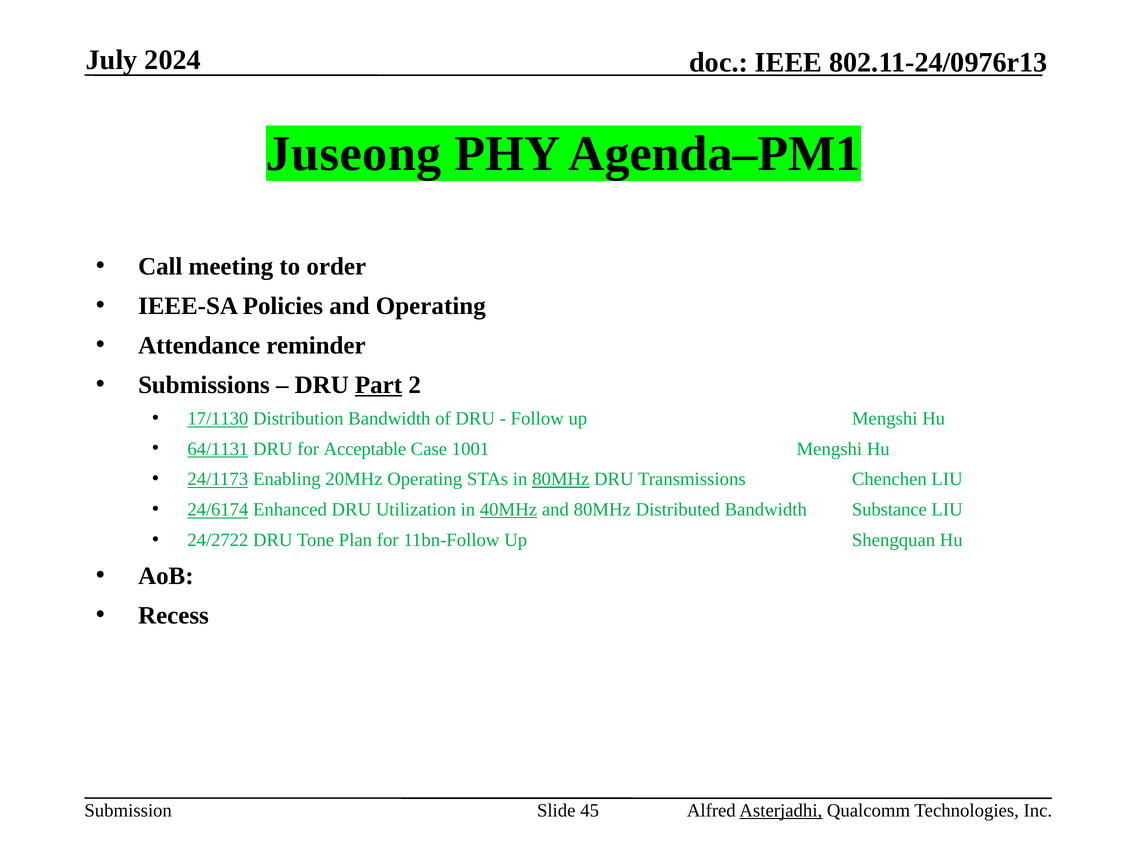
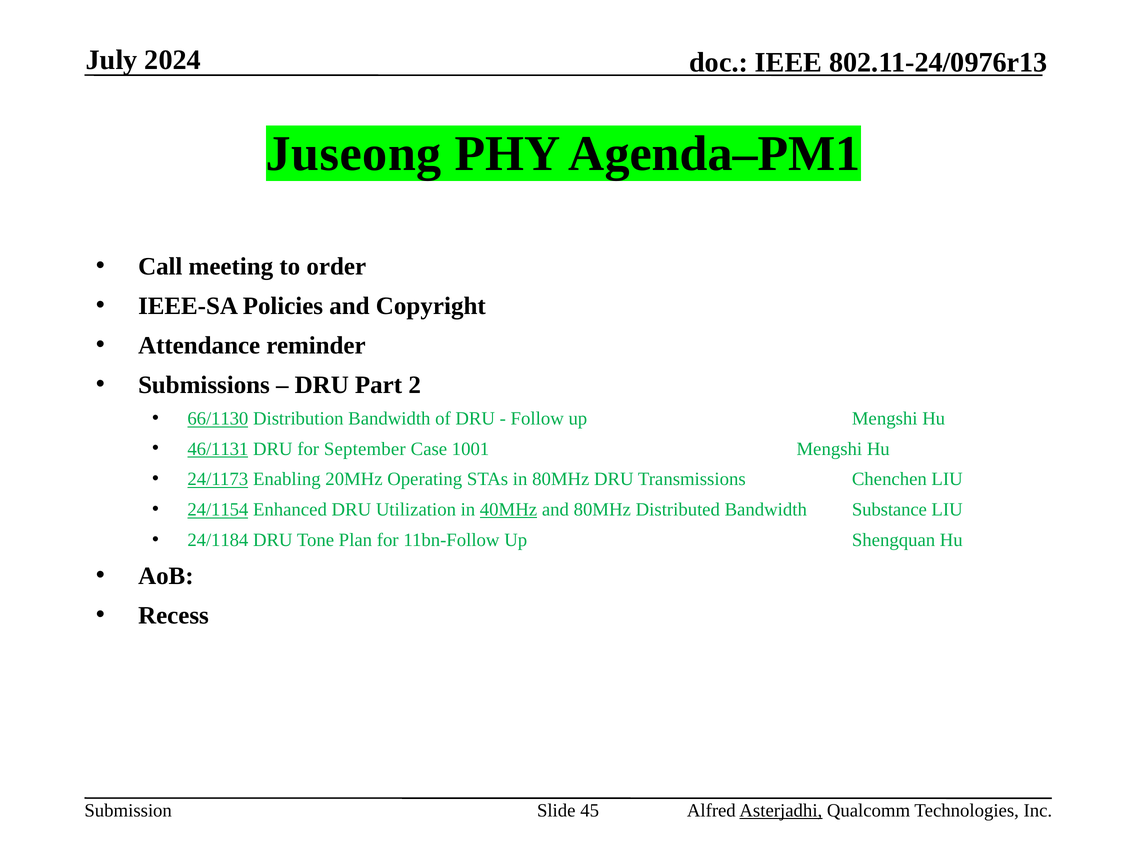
and Operating: Operating -> Copyright
Part underline: present -> none
17/1130: 17/1130 -> 66/1130
64/1131: 64/1131 -> 46/1131
Acceptable: Acceptable -> September
80MHz at (561, 479) underline: present -> none
24/6174: 24/6174 -> 24/1154
24/2722: 24/2722 -> 24/1184
